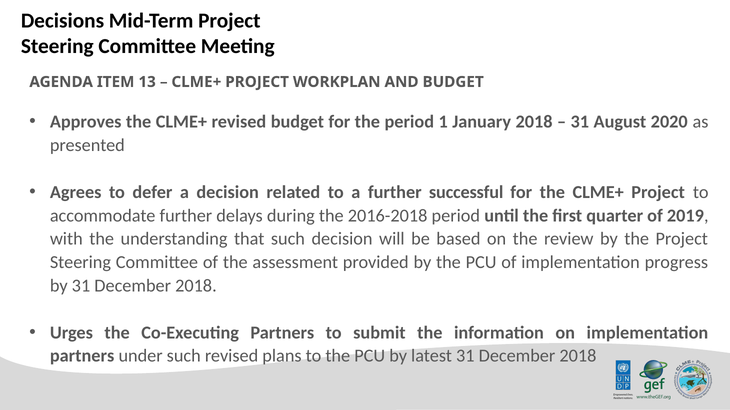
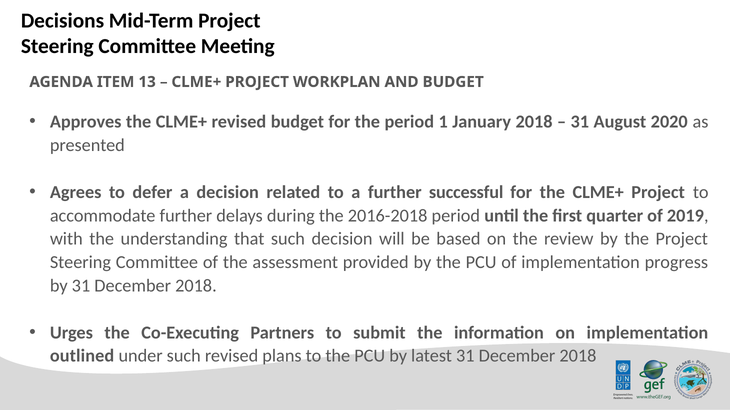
partners at (82, 356): partners -> outlined
